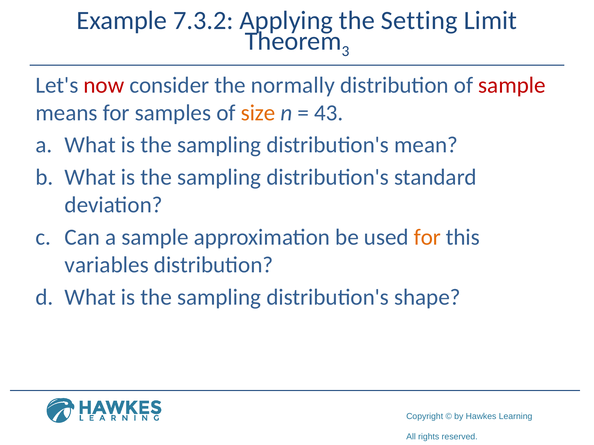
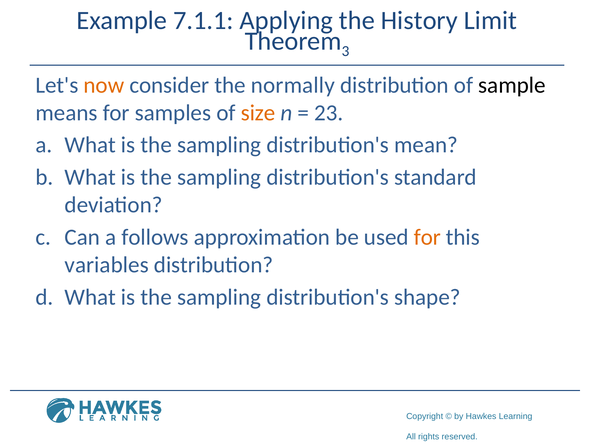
7.3.2: 7.3.2 -> 7.1.1
Setting: Setting -> History
now colour: red -> orange
sample at (512, 85) colour: red -> black
43: 43 -> 23
a sample: sample -> follows
